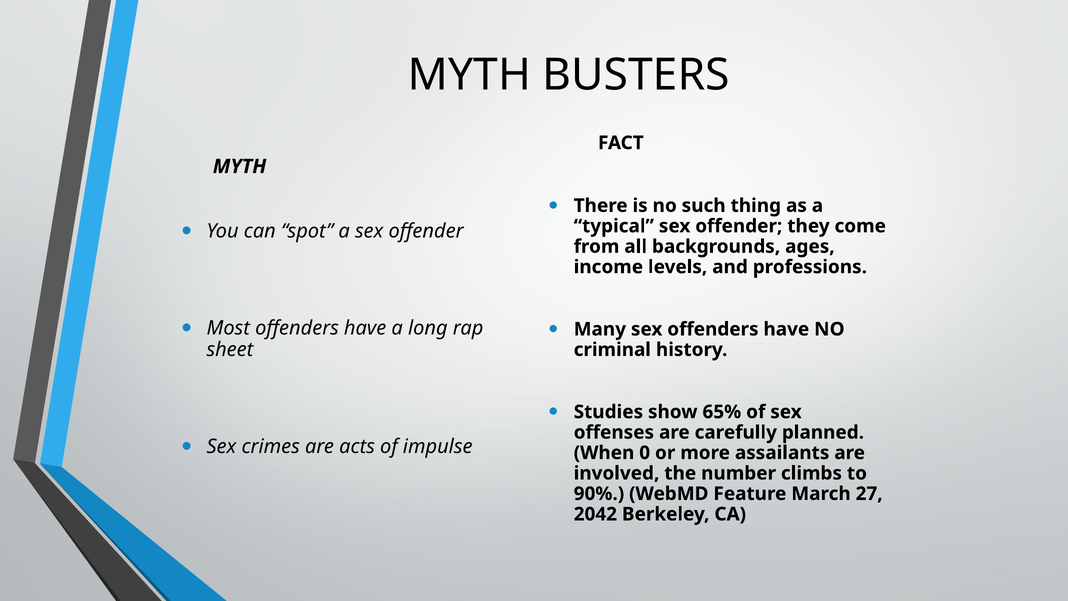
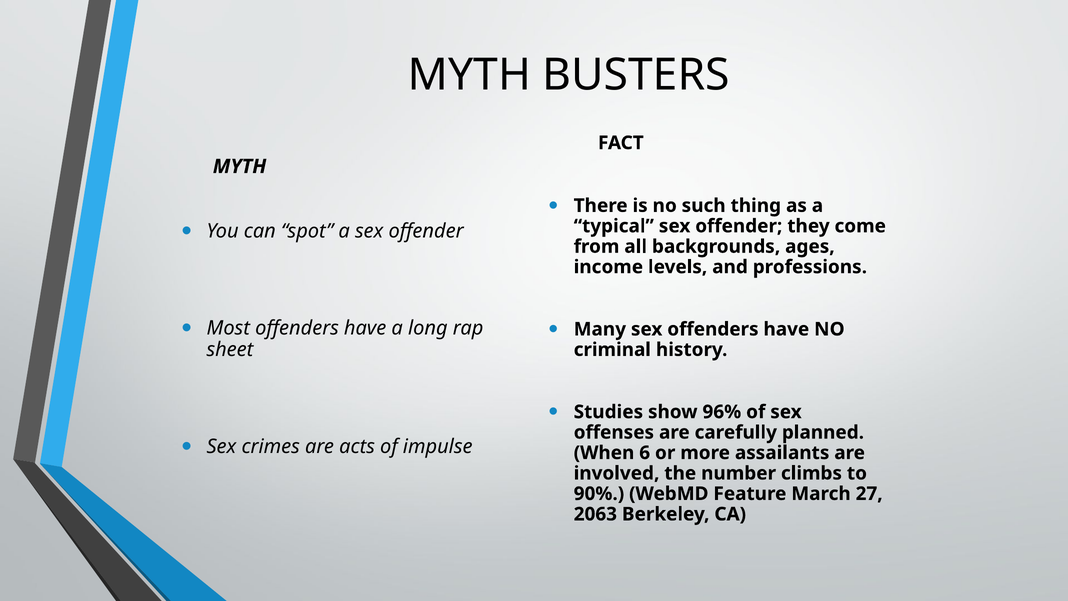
65%: 65% -> 96%
0: 0 -> 6
2042: 2042 -> 2063
